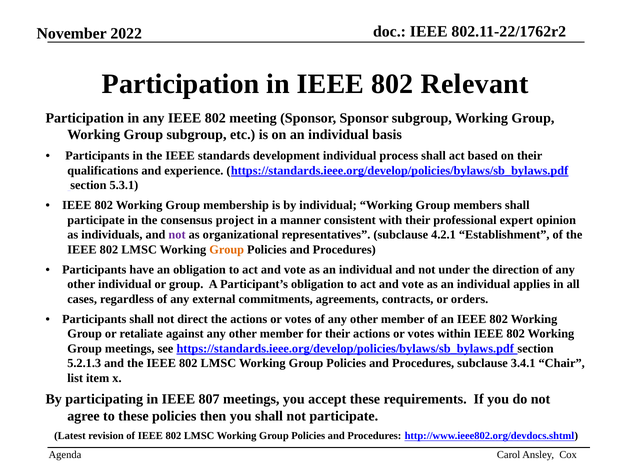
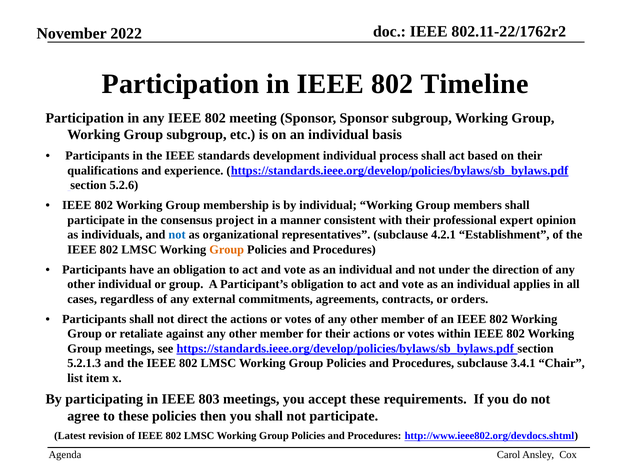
Relevant: Relevant -> Timeline
5.3.1: 5.3.1 -> 5.2.6
not at (177, 235) colour: purple -> blue
807: 807 -> 803
